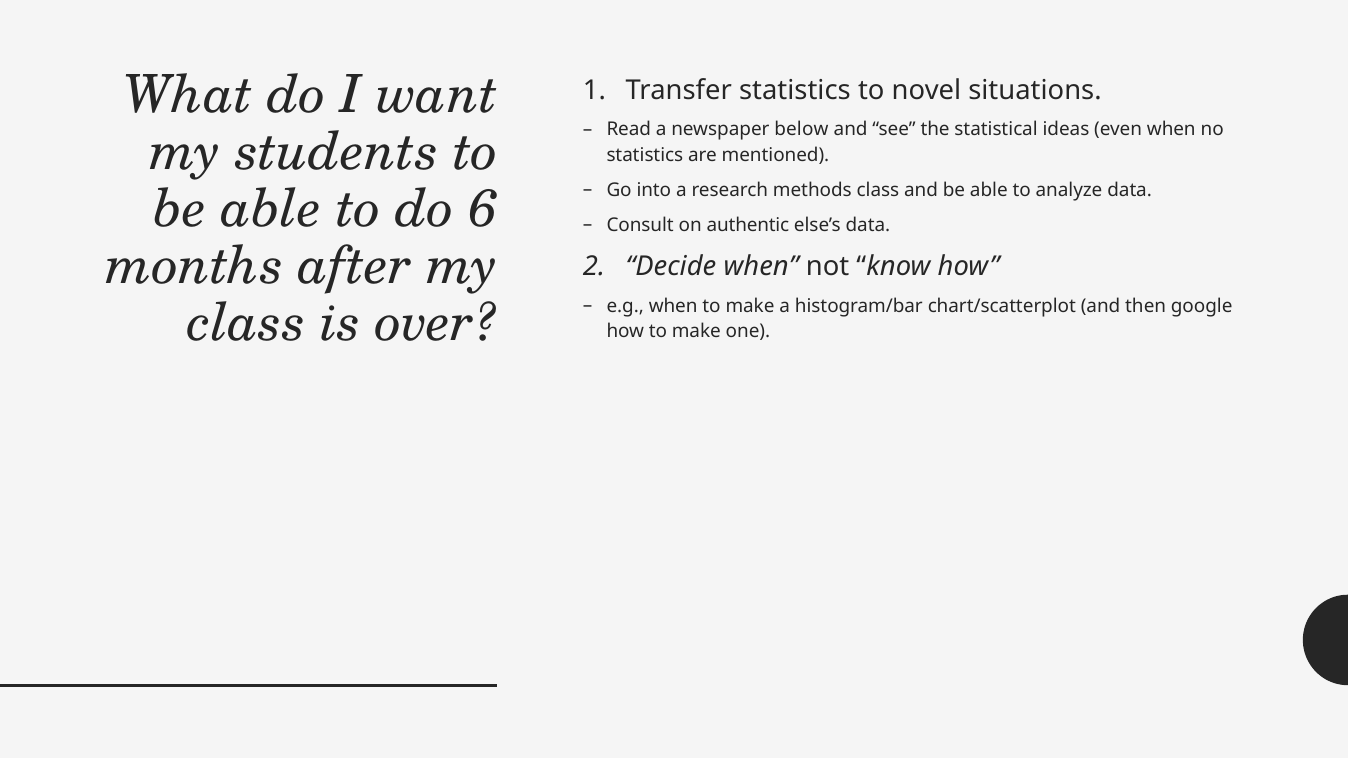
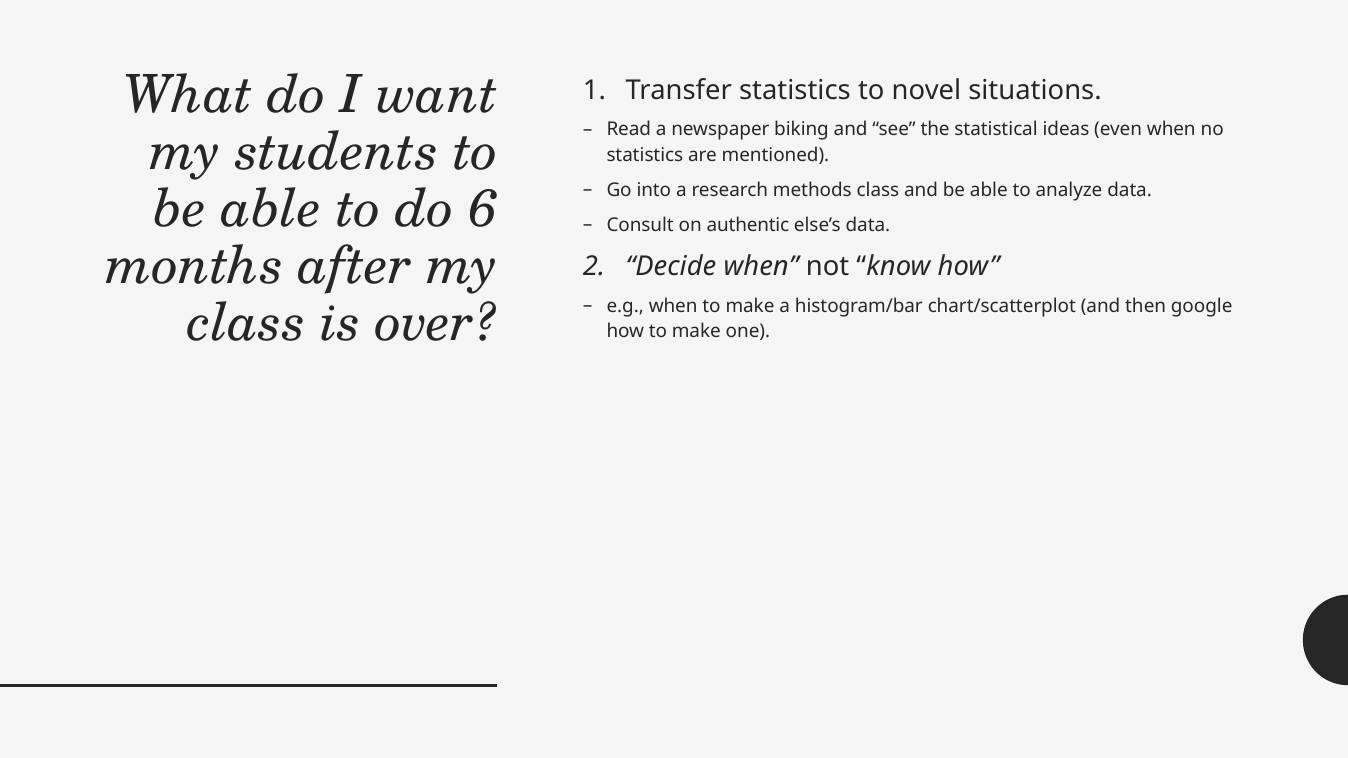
below: below -> biking
